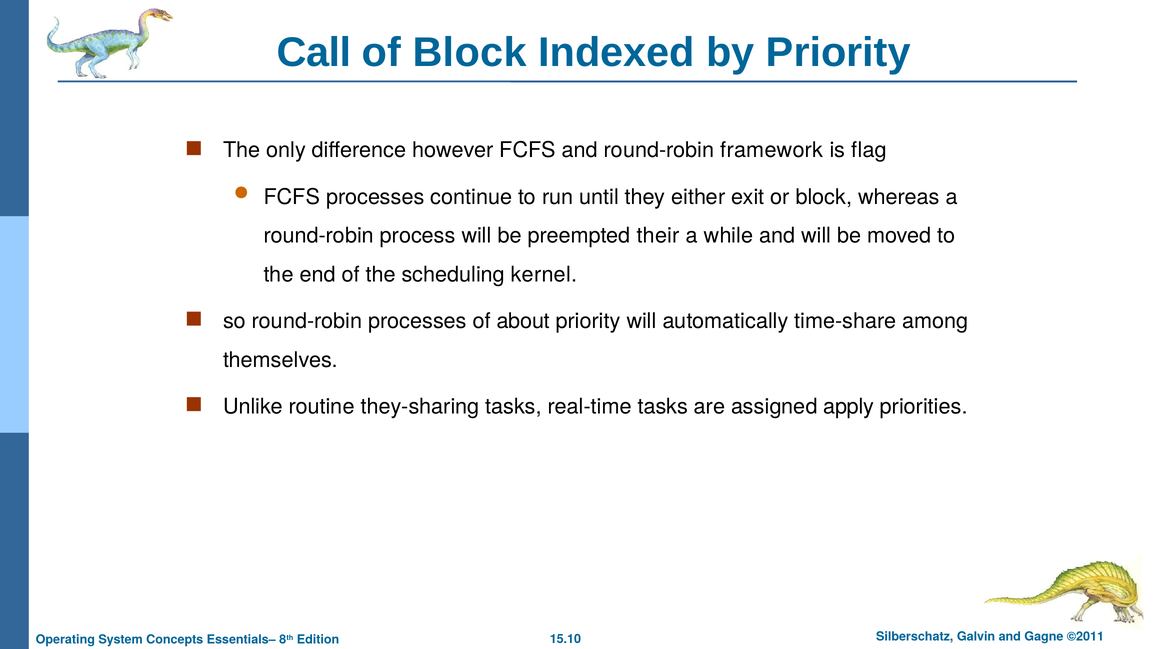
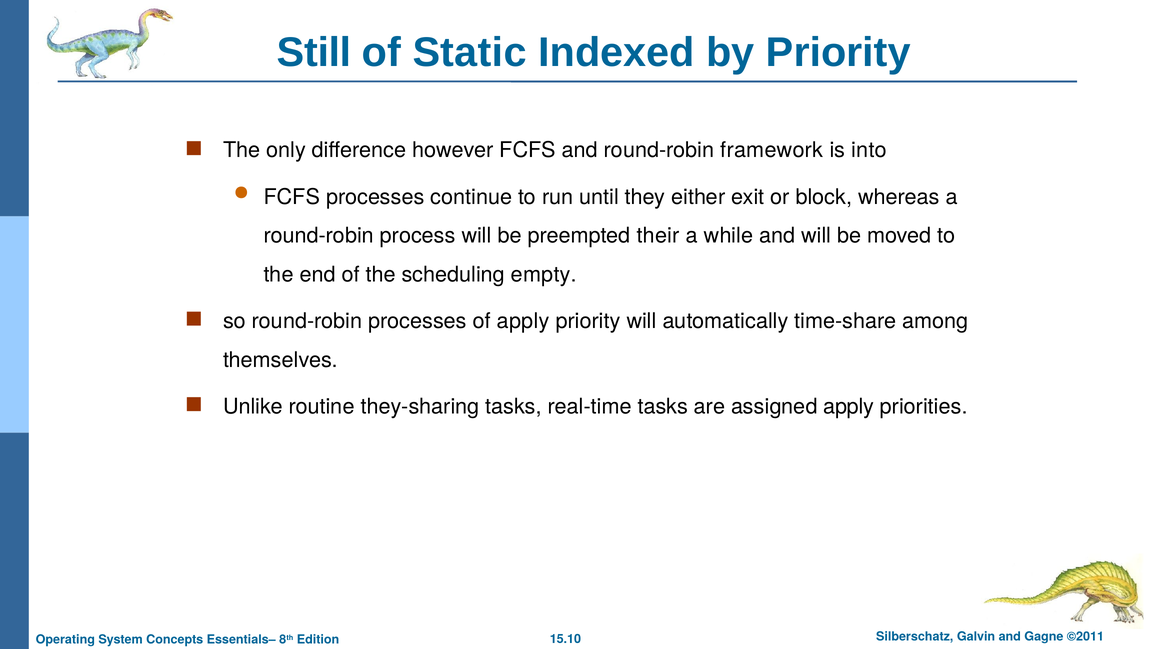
Call: Call -> Still
of Block: Block -> Static
flag: flag -> into
kernel: kernel -> empty
of about: about -> apply
